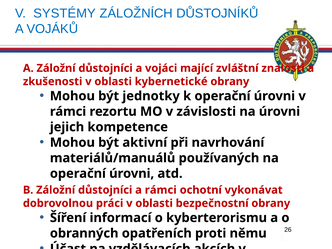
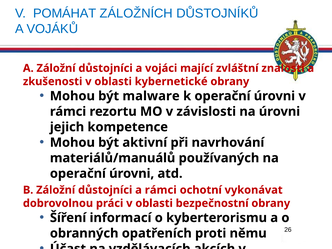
SYSTÉMY: SYSTÉMY -> POMÁHAT
jednotky: jednotky -> malware
